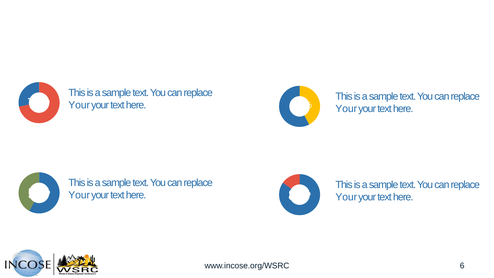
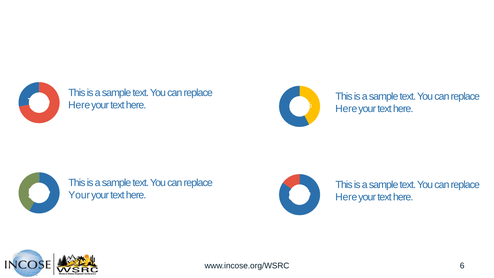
Your at (79, 105): Your -> Here
Your at (346, 109): Your -> Here
Your at (346, 197): Your -> Here
